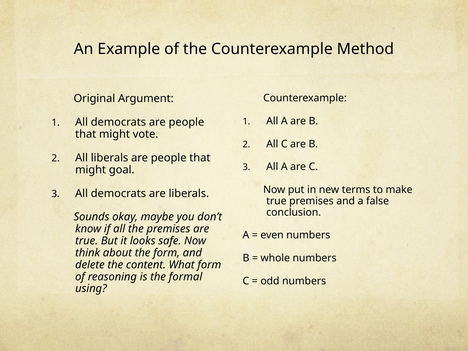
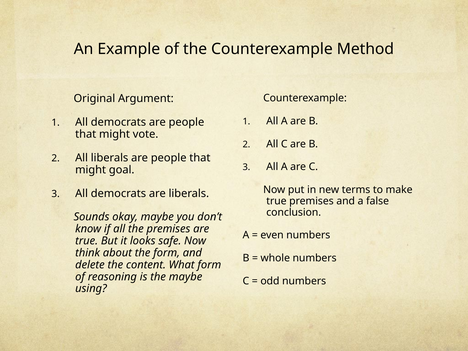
the formal: formal -> maybe
